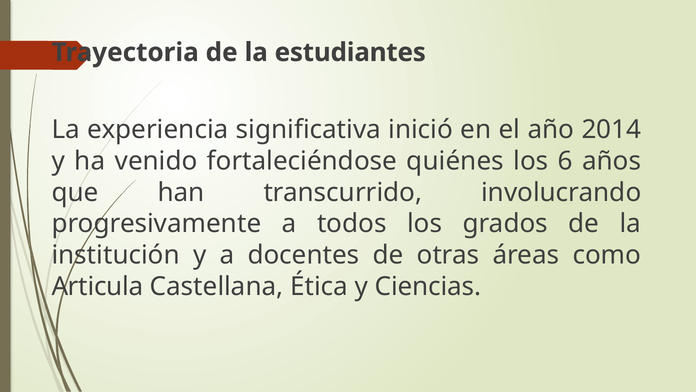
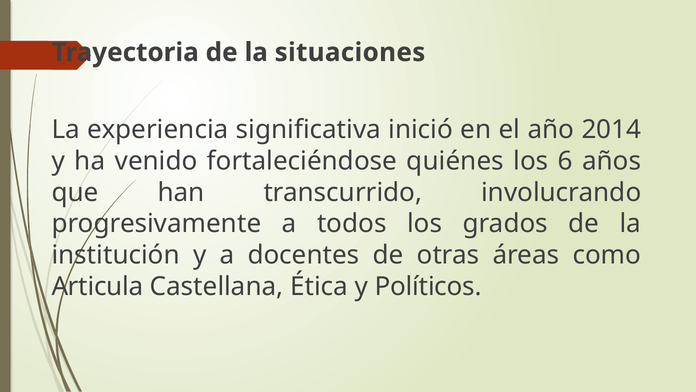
estudiantes: estudiantes -> situaciones
Ciencias: Ciencias -> Políticos
